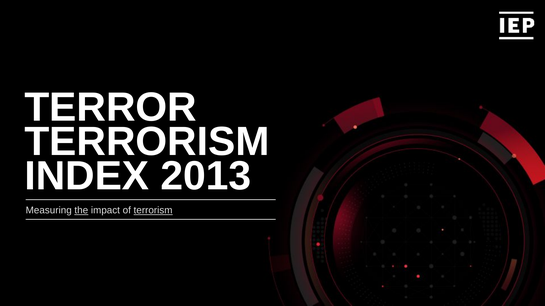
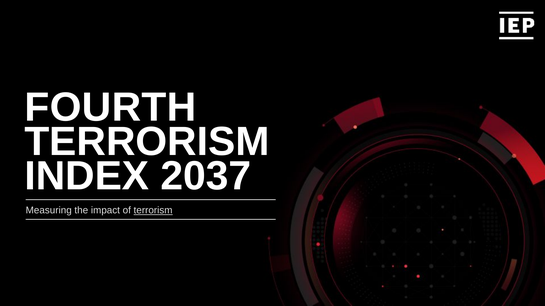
TERROR: TERROR -> FOURTH
2013: 2013 -> 2037
the underline: present -> none
